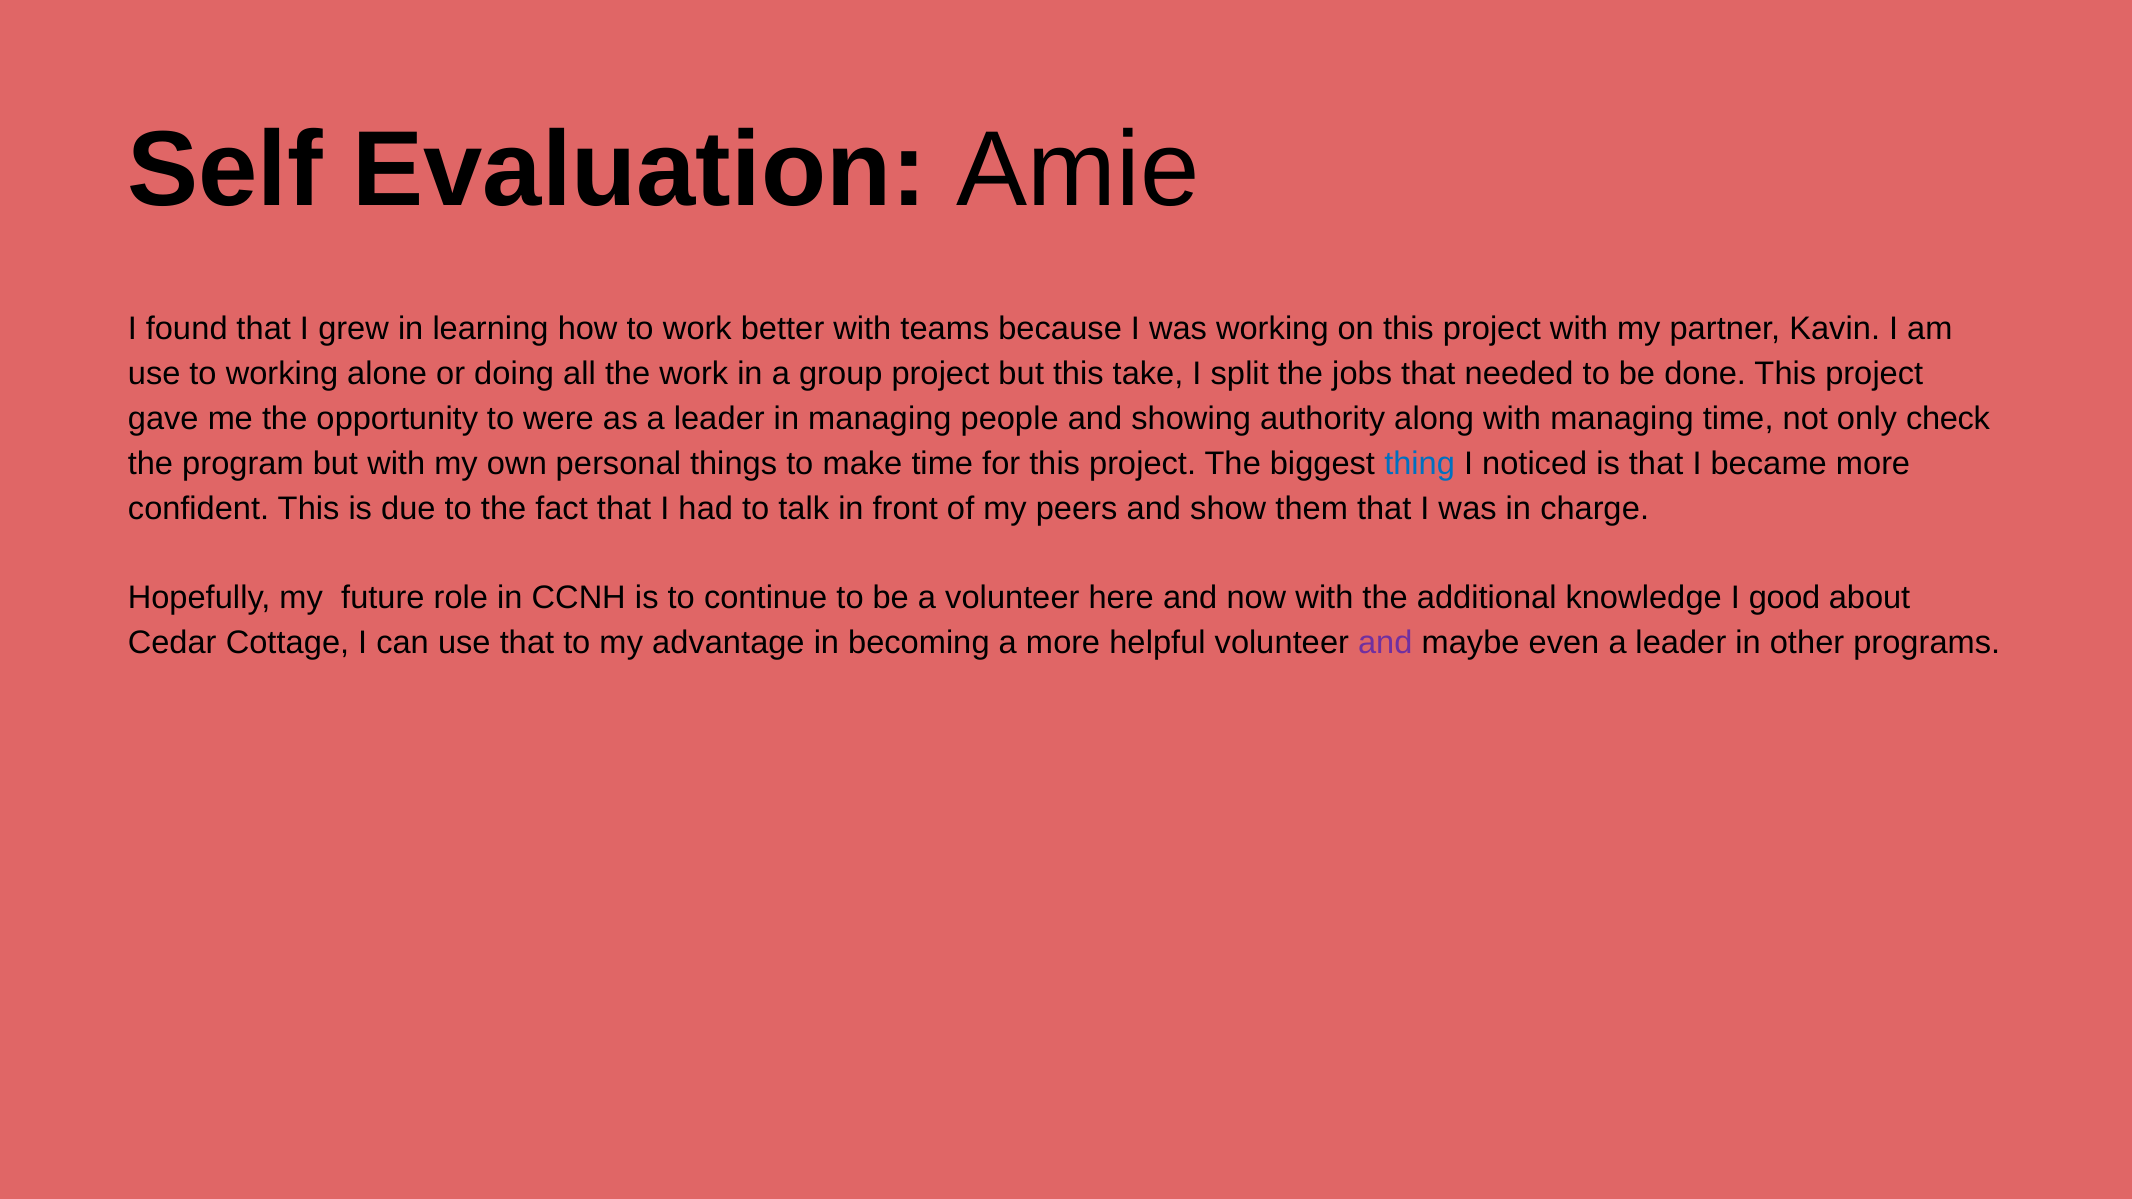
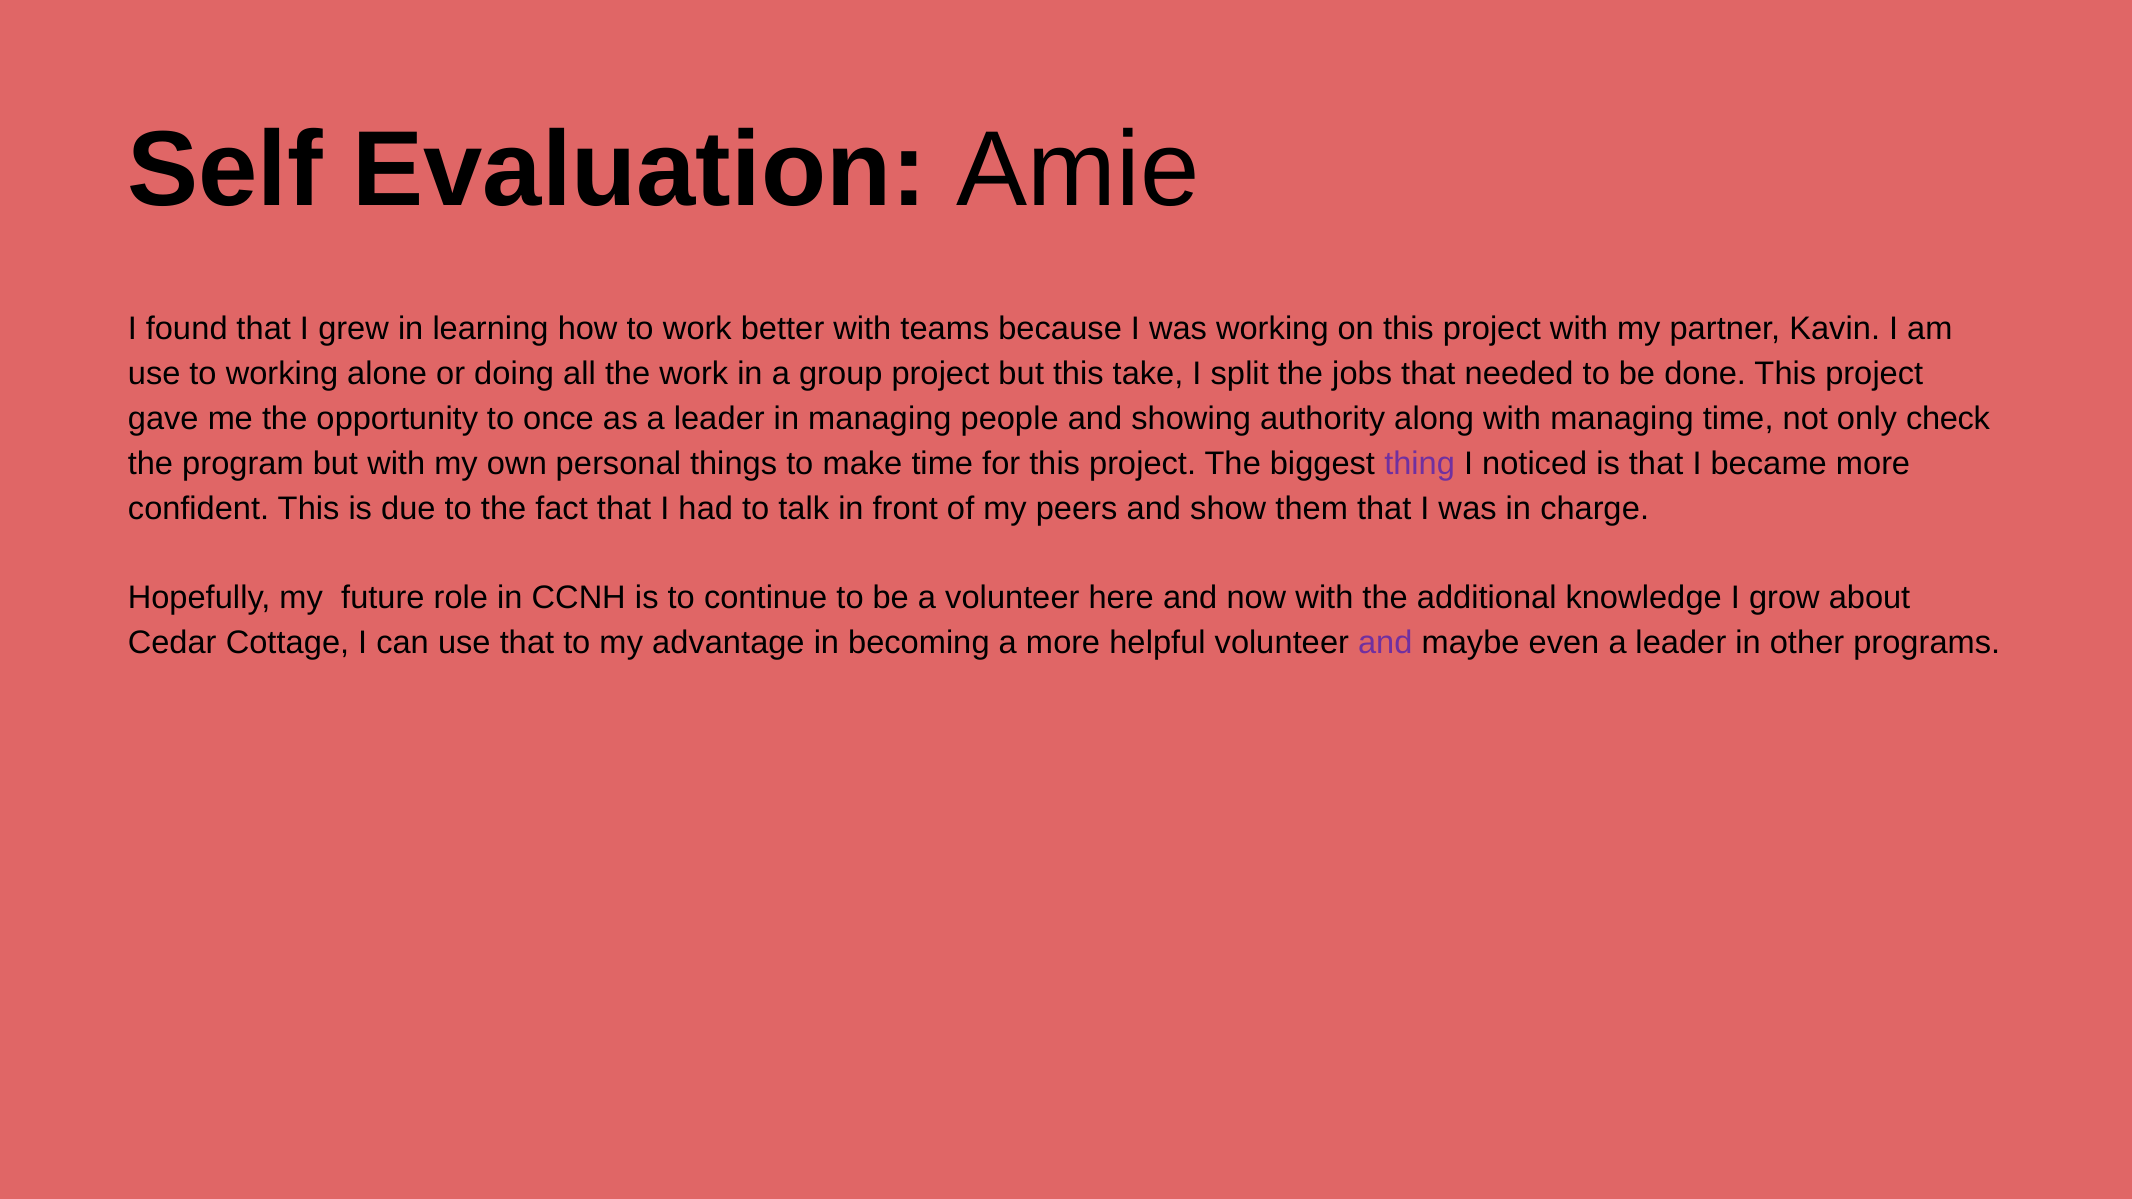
were: were -> once
thing colour: blue -> purple
good: good -> grow
